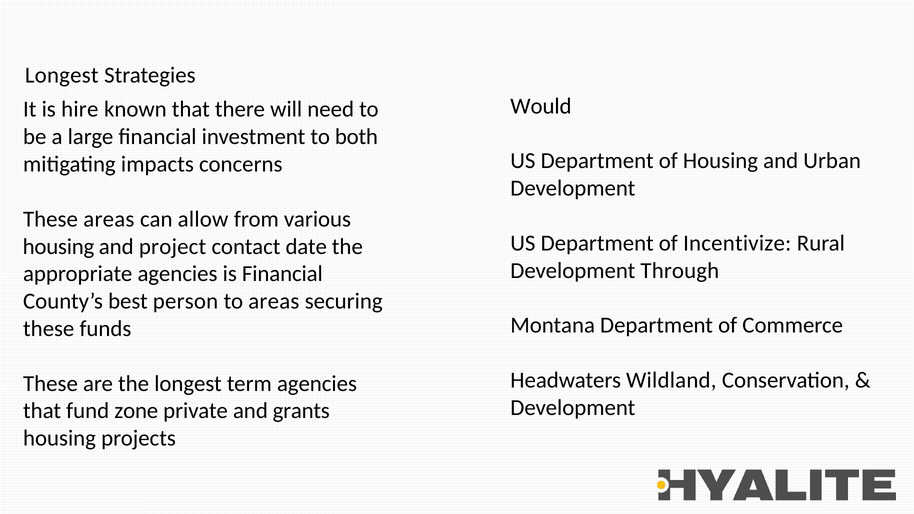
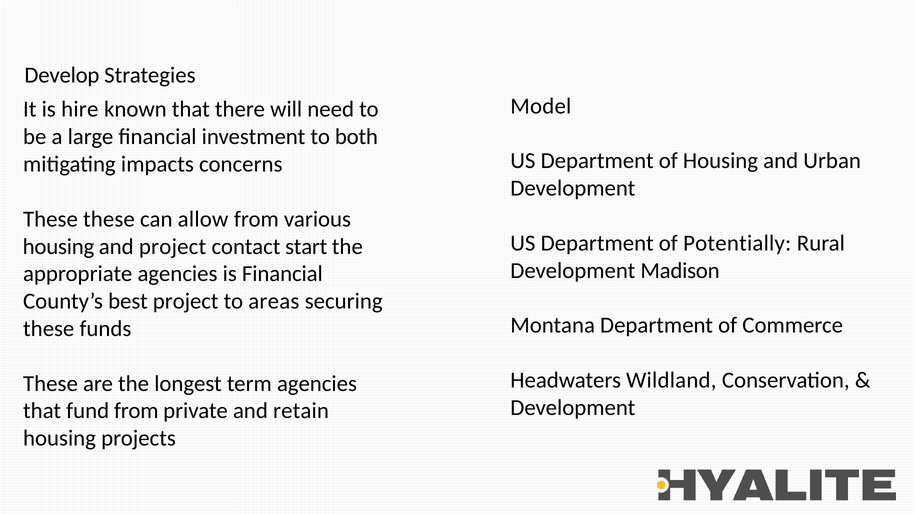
Longest at (62, 75): Longest -> Develop
Would: Would -> Model
These areas: areas -> these
Incentivize: Incentivize -> Potentially
date: date -> start
Through: Through -> Madison
best person: person -> project
fund zone: zone -> from
grants: grants -> retain
